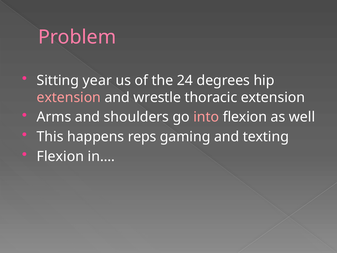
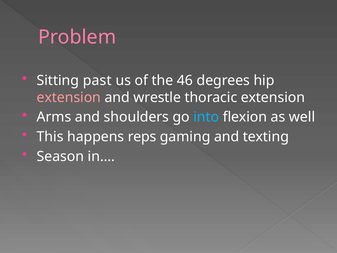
year: year -> past
24: 24 -> 46
into colour: pink -> light blue
Flexion at (60, 156): Flexion -> Season
